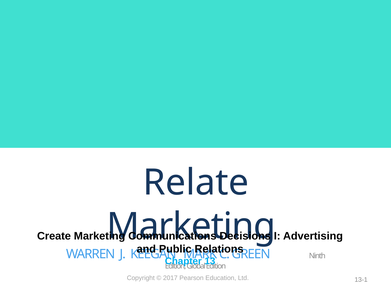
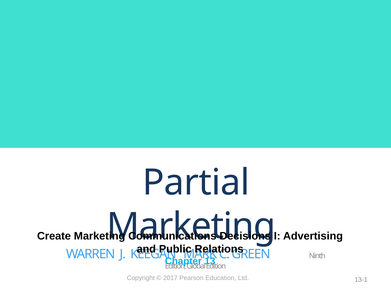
Relate: Relate -> Partial
